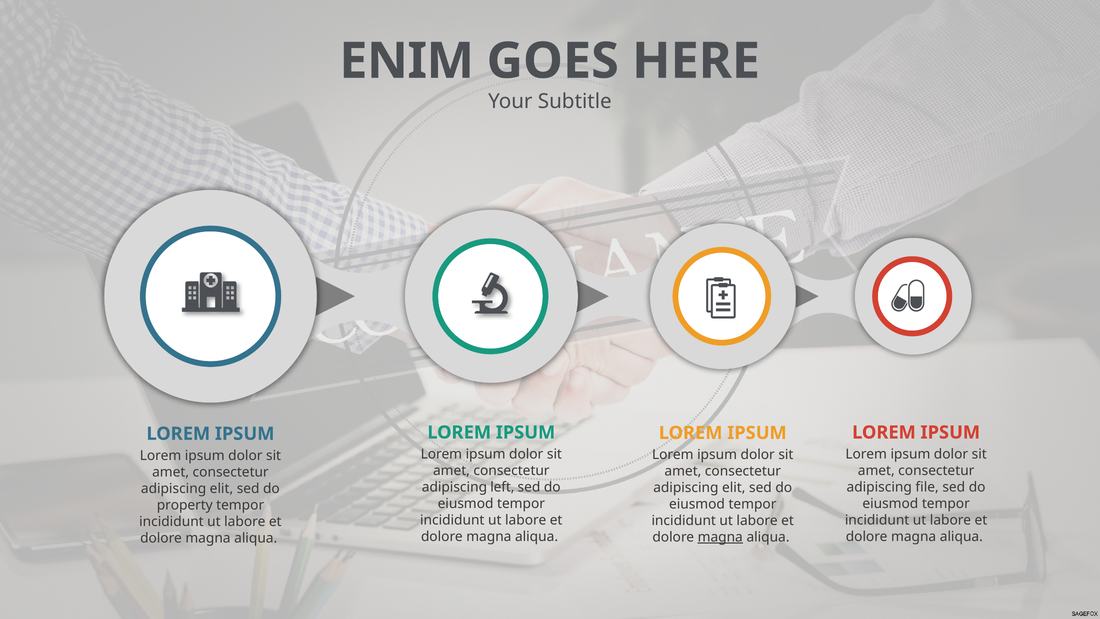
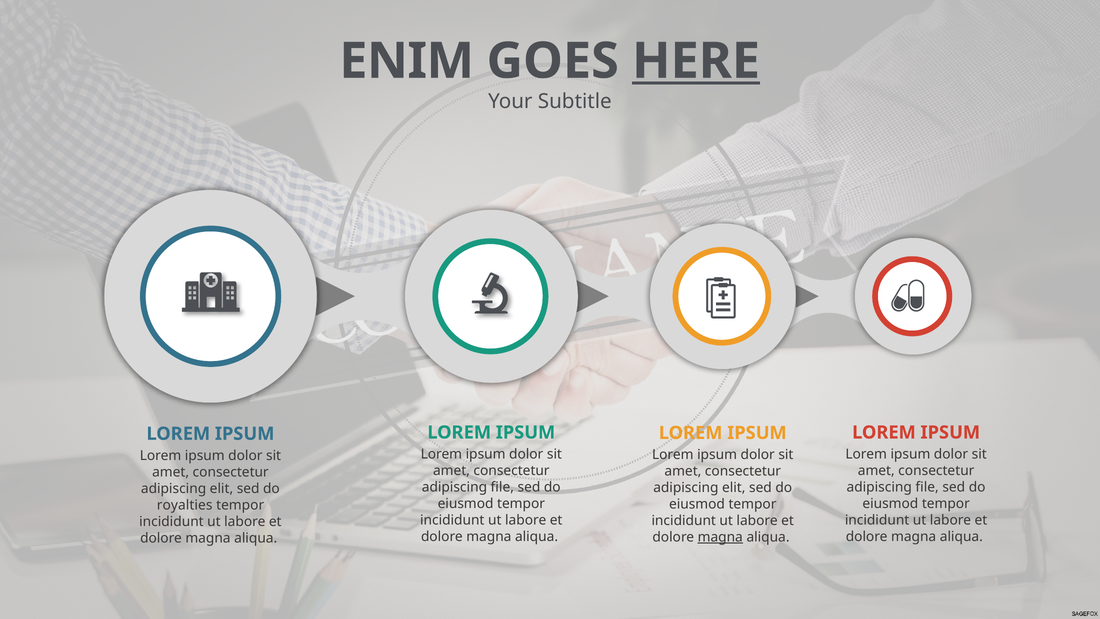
HERE underline: none -> present
left at (502, 487): left -> file
property: property -> royalties
